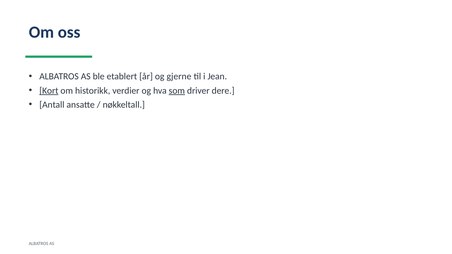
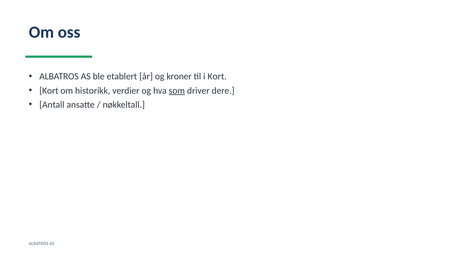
gjerne: gjerne -> kroner
i Jean: Jean -> Kort
Kort at (49, 91) underline: present -> none
